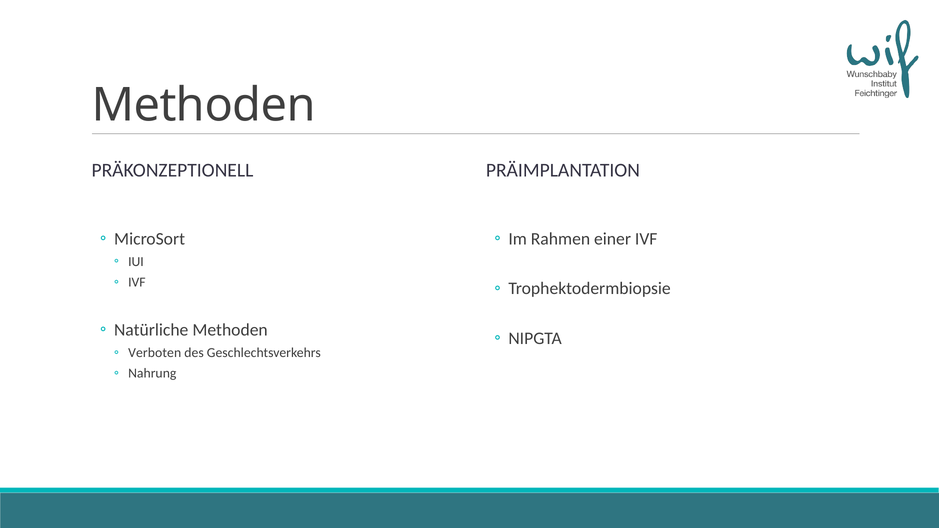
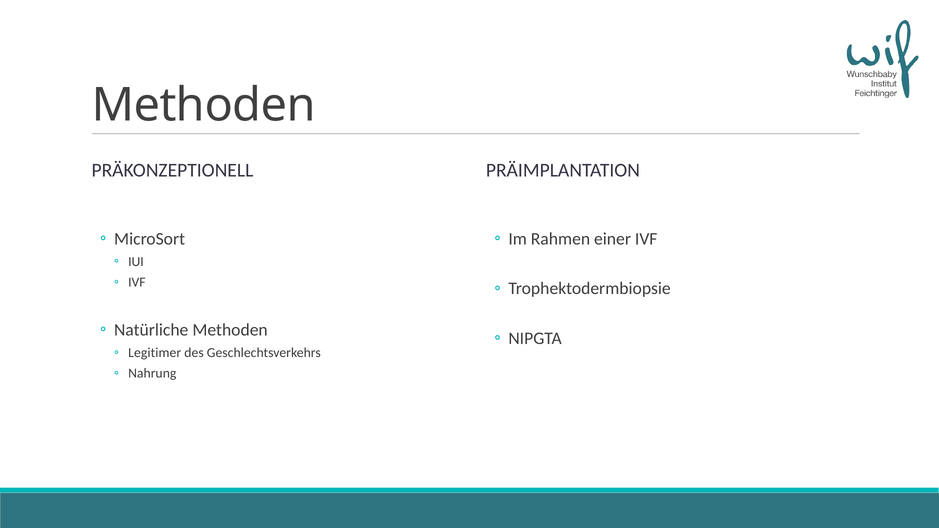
Verboten: Verboten -> Legitimer
